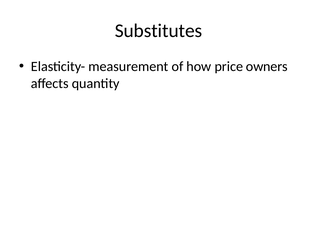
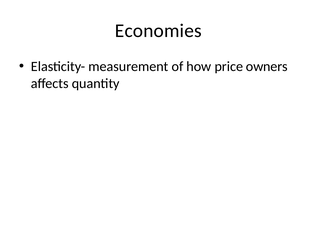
Substitutes: Substitutes -> Economies
